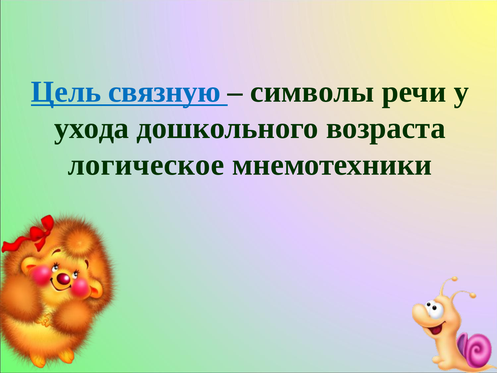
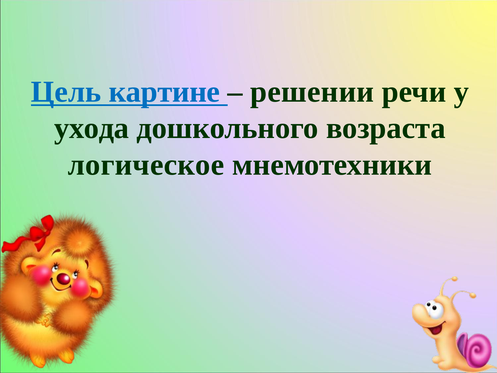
связную: связную -> картине
символы: символы -> решении
